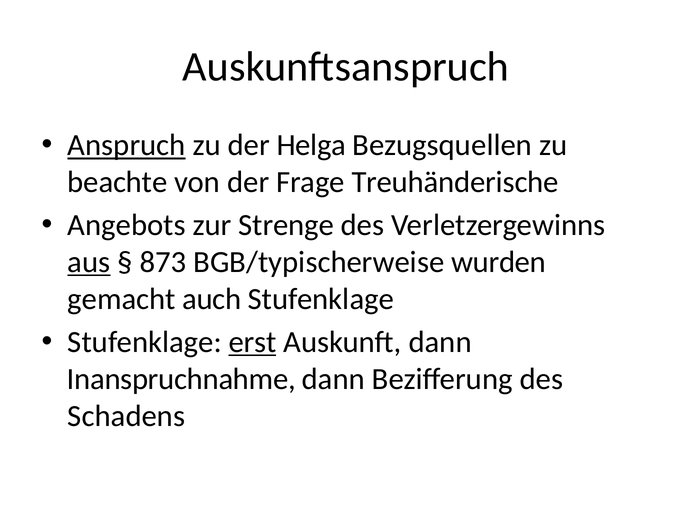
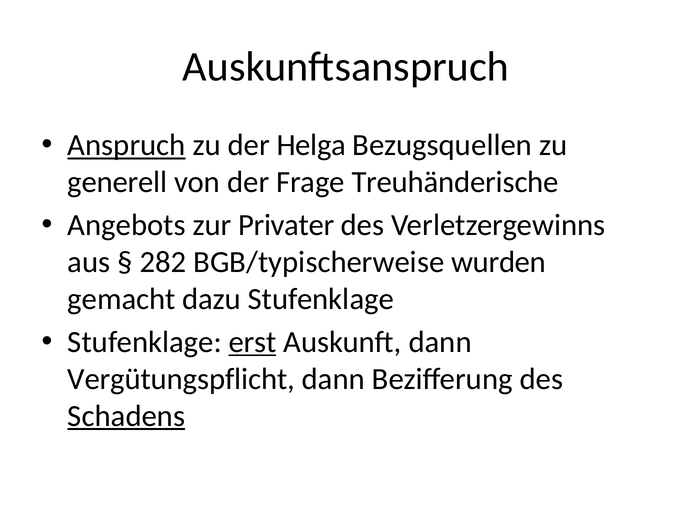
beachte: beachte -> generell
Strenge: Strenge -> Privater
aus underline: present -> none
873: 873 -> 282
auch: auch -> dazu
Inanspruchnahme: Inanspruchnahme -> Vergütungspflicht
Schadens underline: none -> present
